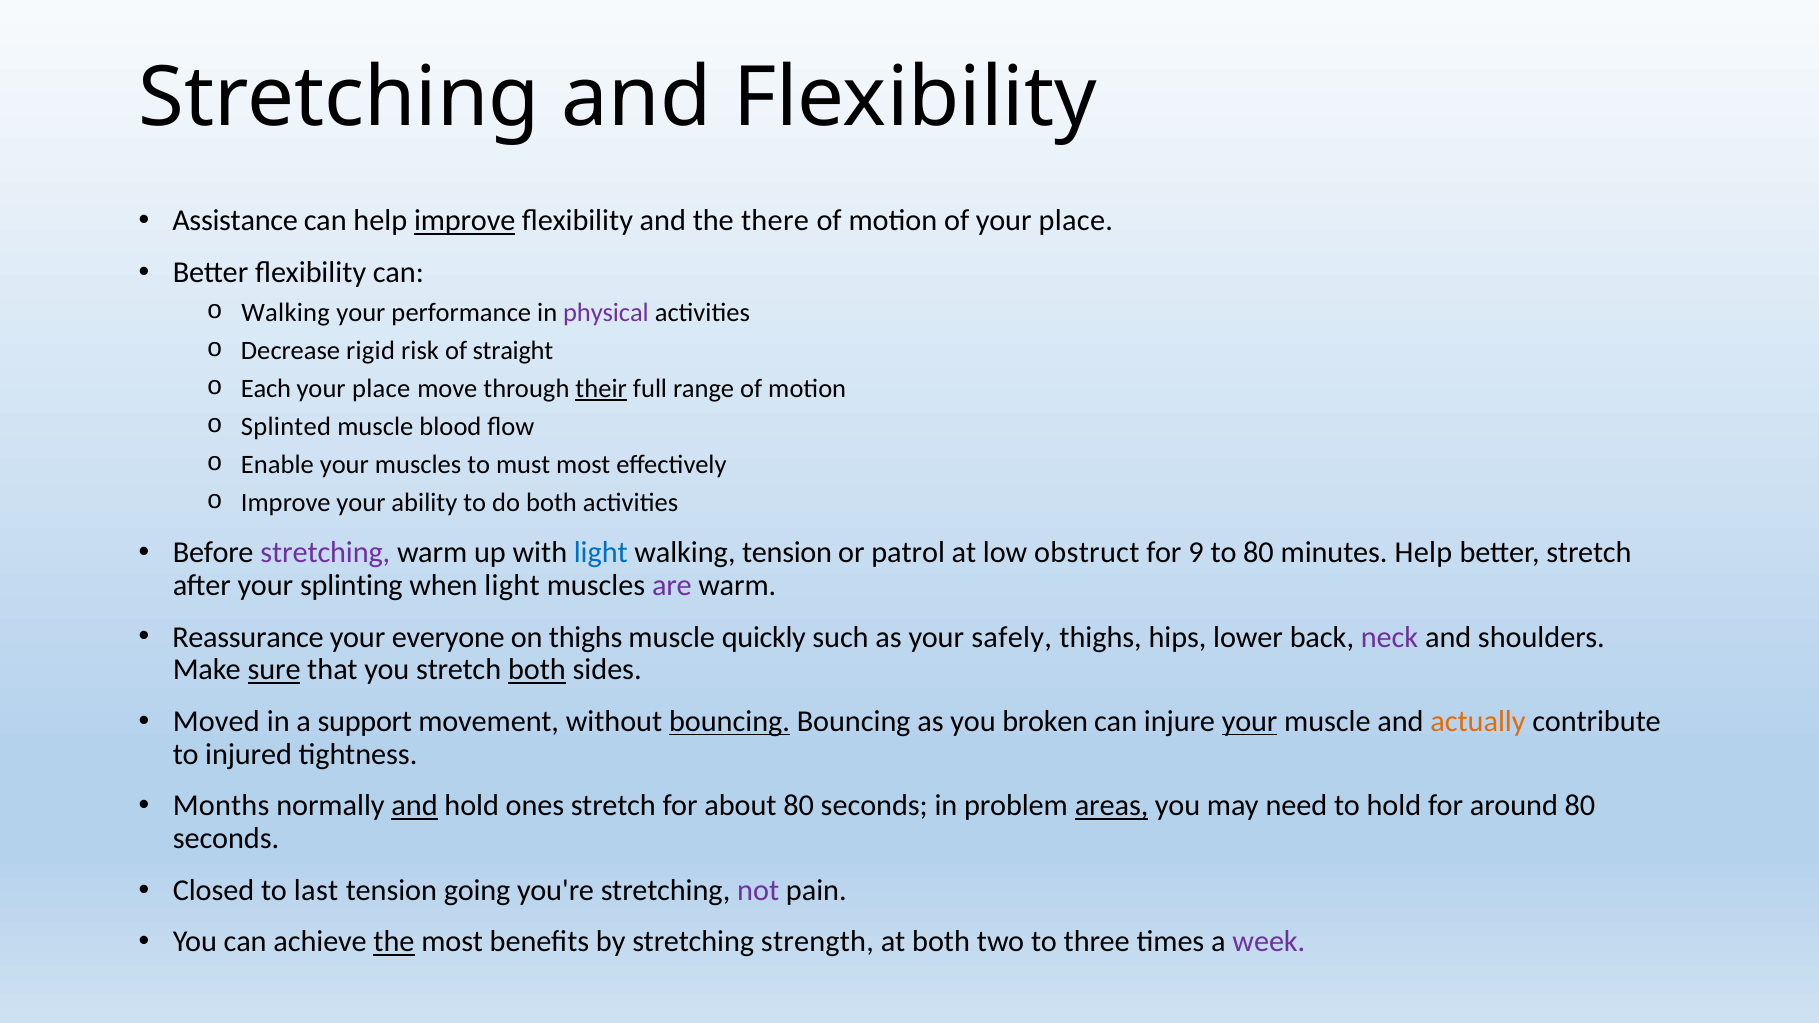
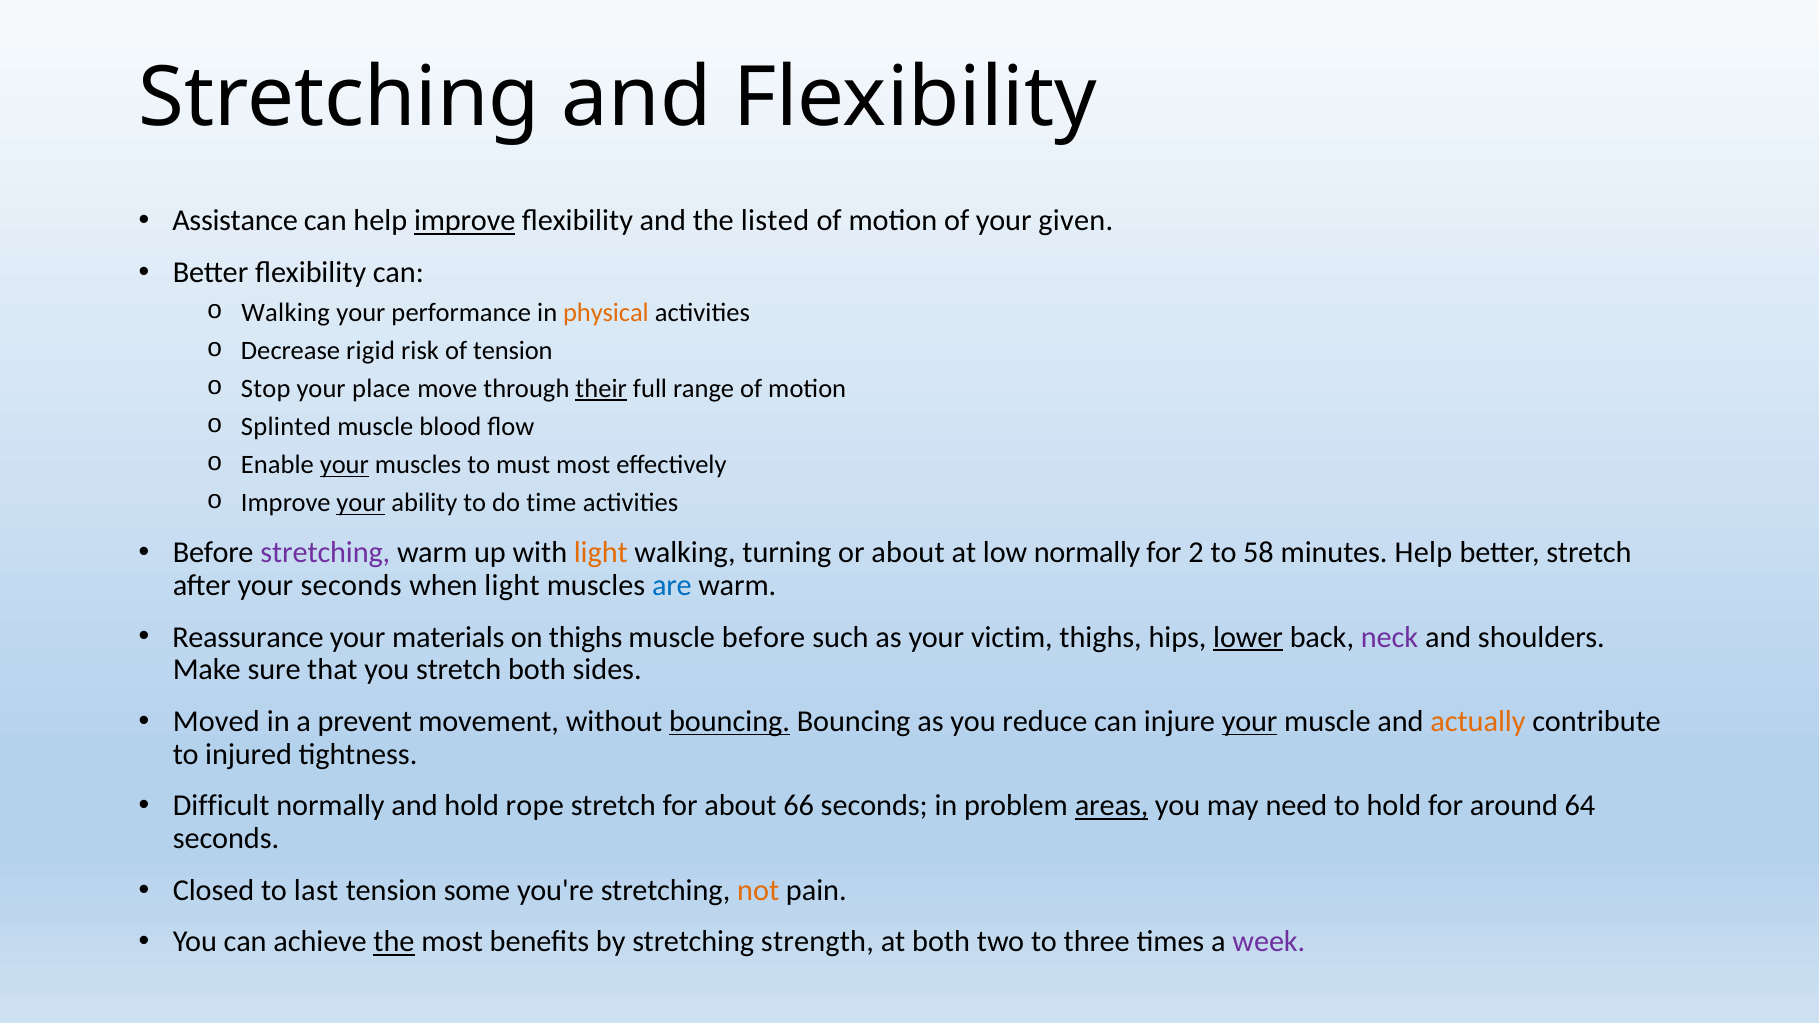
there: there -> listed
of your place: place -> given
physical colour: purple -> orange
of straight: straight -> tension
Each: Each -> Stop
your at (344, 465) underline: none -> present
your at (361, 503) underline: none -> present
do both: both -> time
light at (601, 553) colour: blue -> orange
walking tension: tension -> turning
or patrol: patrol -> about
low obstruct: obstruct -> normally
9: 9 -> 2
to 80: 80 -> 58
your splinting: splinting -> seconds
are colour: purple -> blue
everyone: everyone -> materials
muscle quickly: quickly -> before
safely: safely -> victim
lower underline: none -> present
sure underline: present -> none
both at (537, 670) underline: present -> none
support: support -> prevent
broken: broken -> reduce
Months: Months -> Difficult
and at (415, 806) underline: present -> none
ones: ones -> rope
about 80: 80 -> 66
around 80: 80 -> 64
going: going -> some
not colour: purple -> orange
